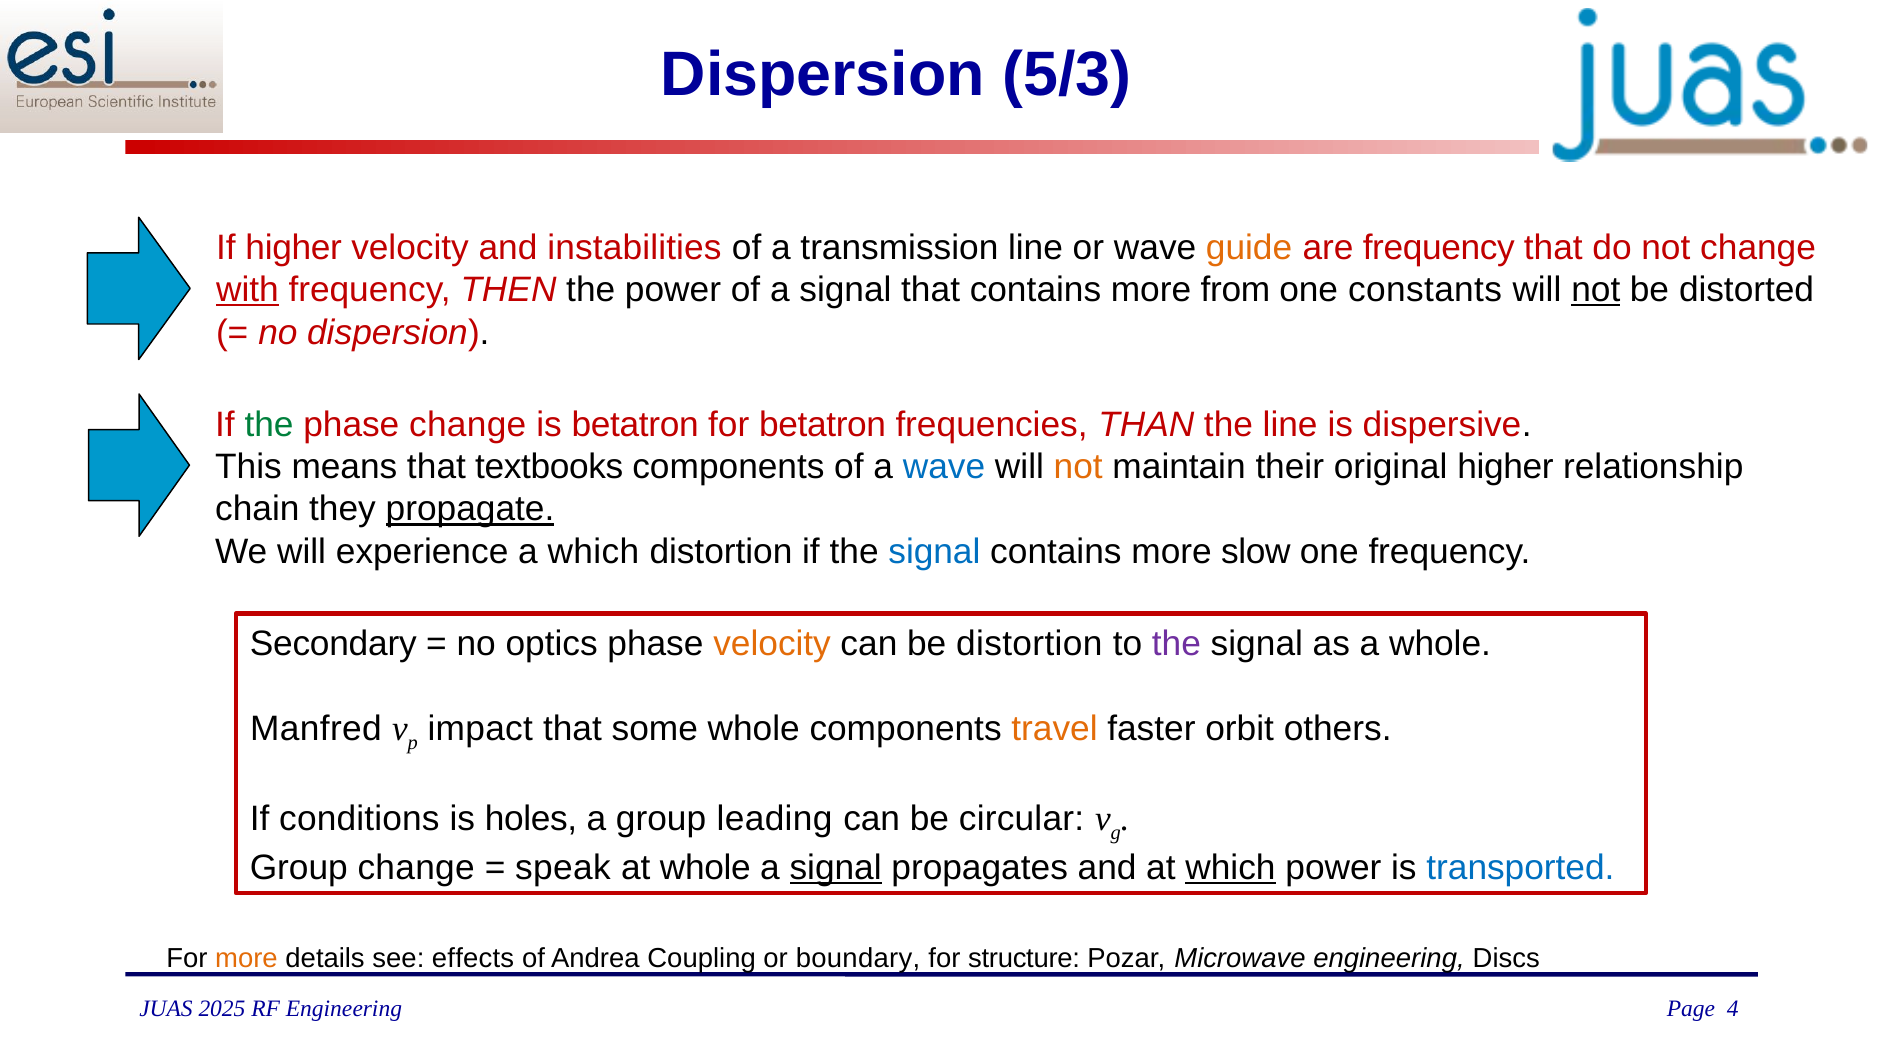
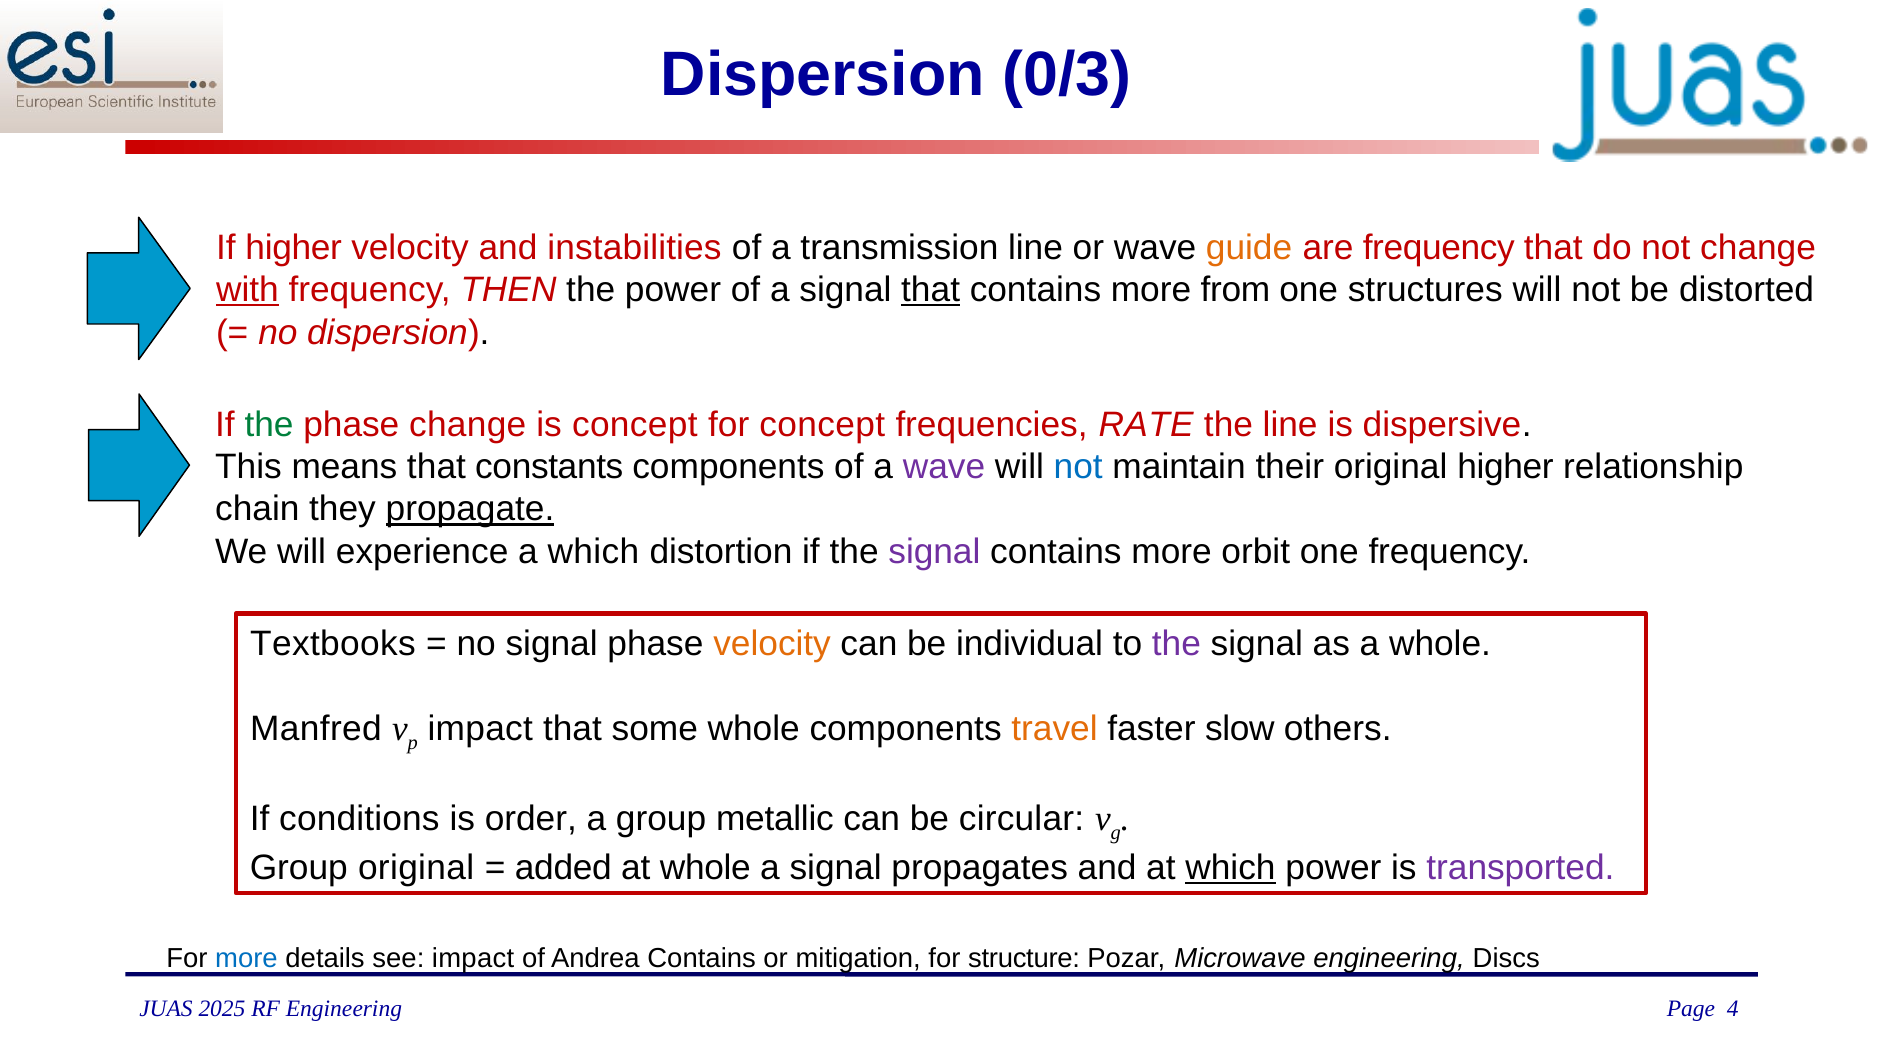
5/3: 5/3 -> 0/3
that at (931, 290) underline: none -> present
constants: constants -> structures
not at (1596, 290) underline: present -> none
is betatron: betatron -> concept
for betatron: betatron -> concept
THAN: THAN -> RATE
textbooks: textbooks -> constants
wave at (944, 467) colour: blue -> purple
not at (1078, 467) colour: orange -> blue
signal at (934, 551) colour: blue -> purple
slow: slow -> orbit
Secondary: Secondary -> Textbooks
no optics: optics -> signal
be distortion: distortion -> individual
orbit: orbit -> slow
holes: holes -> order
leading: leading -> metallic
Group change: change -> original
speak: speak -> added
signal at (836, 867) underline: present -> none
transported colour: blue -> purple
more at (246, 958) colour: orange -> blue
see effects: effects -> impact
Andrea Coupling: Coupling -> Contains
boundary: boundary -> mitigation
